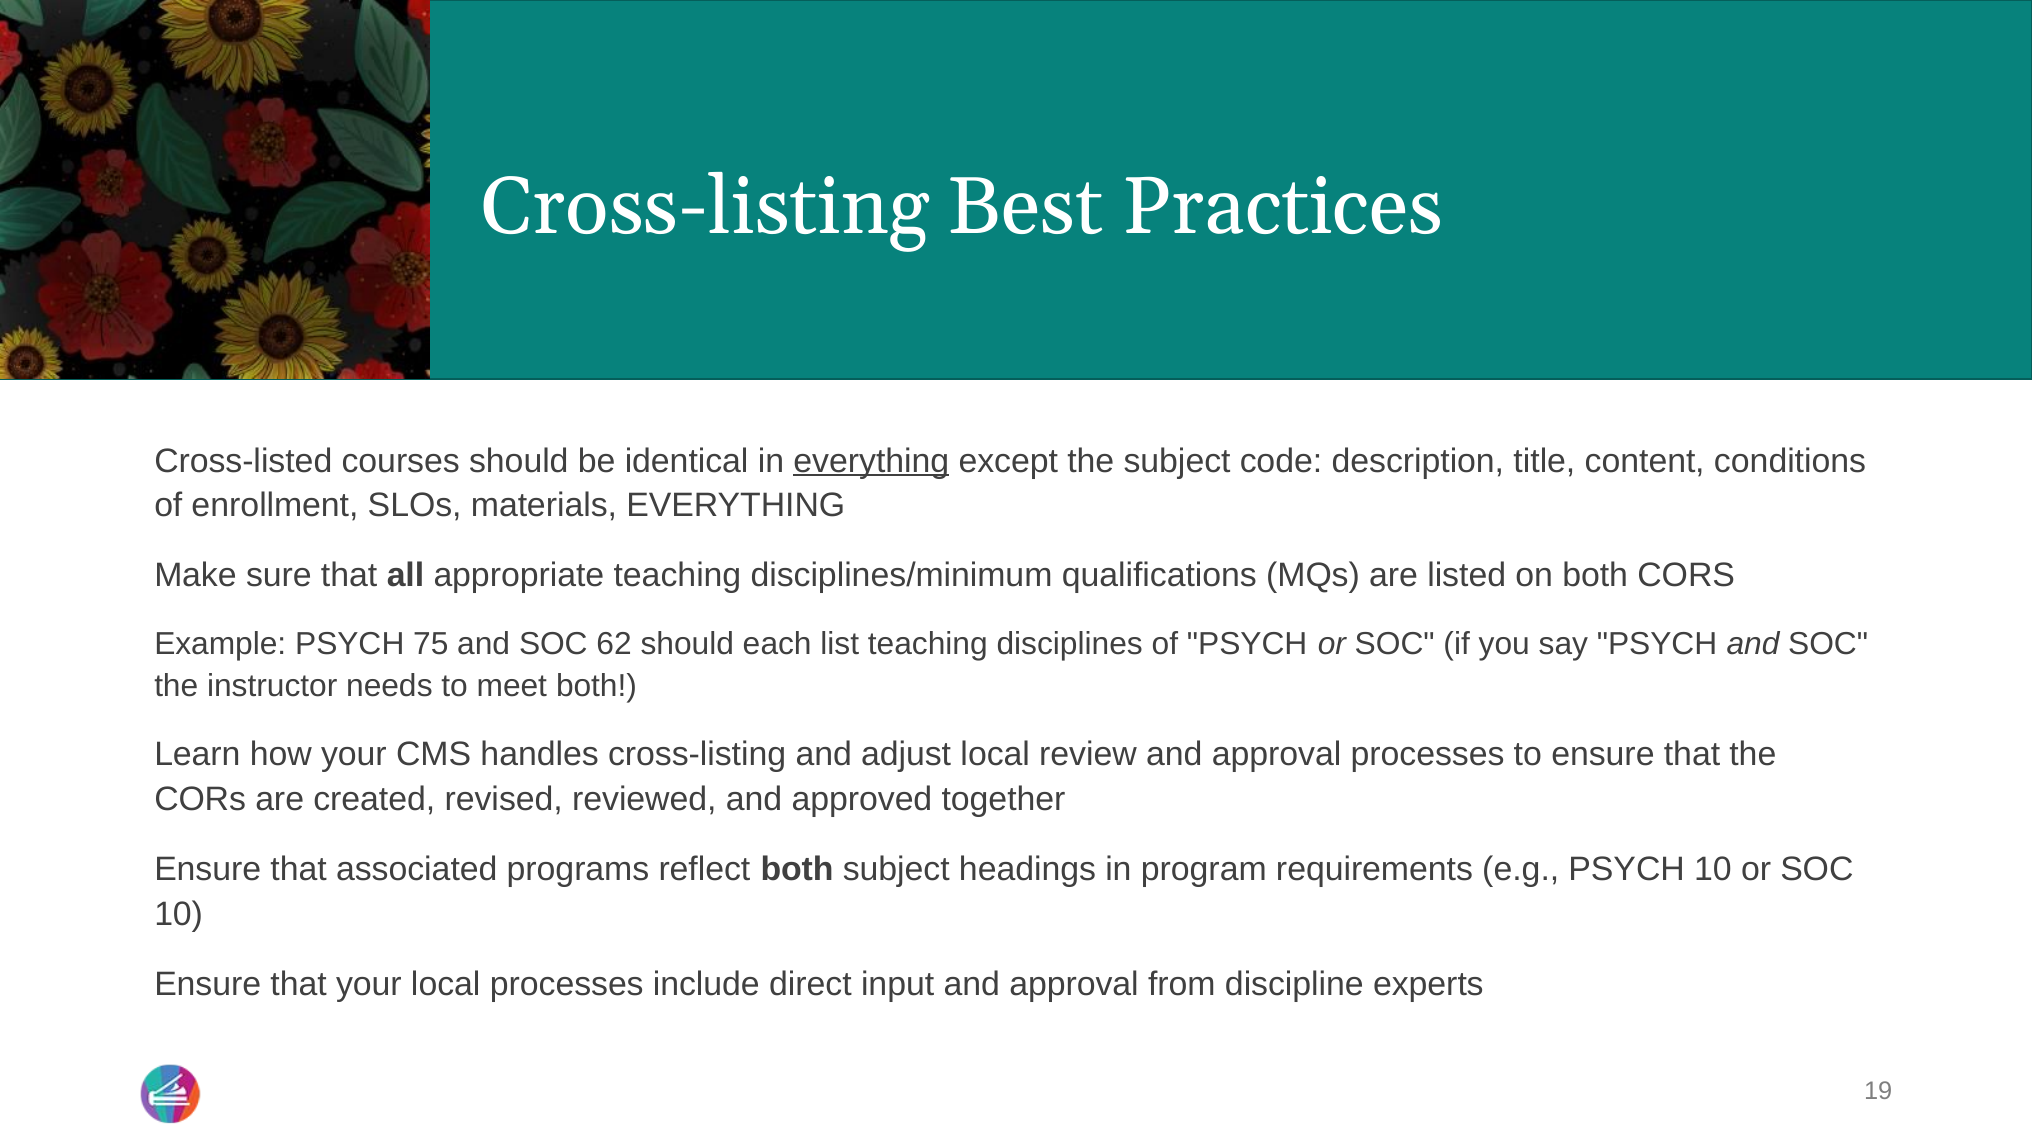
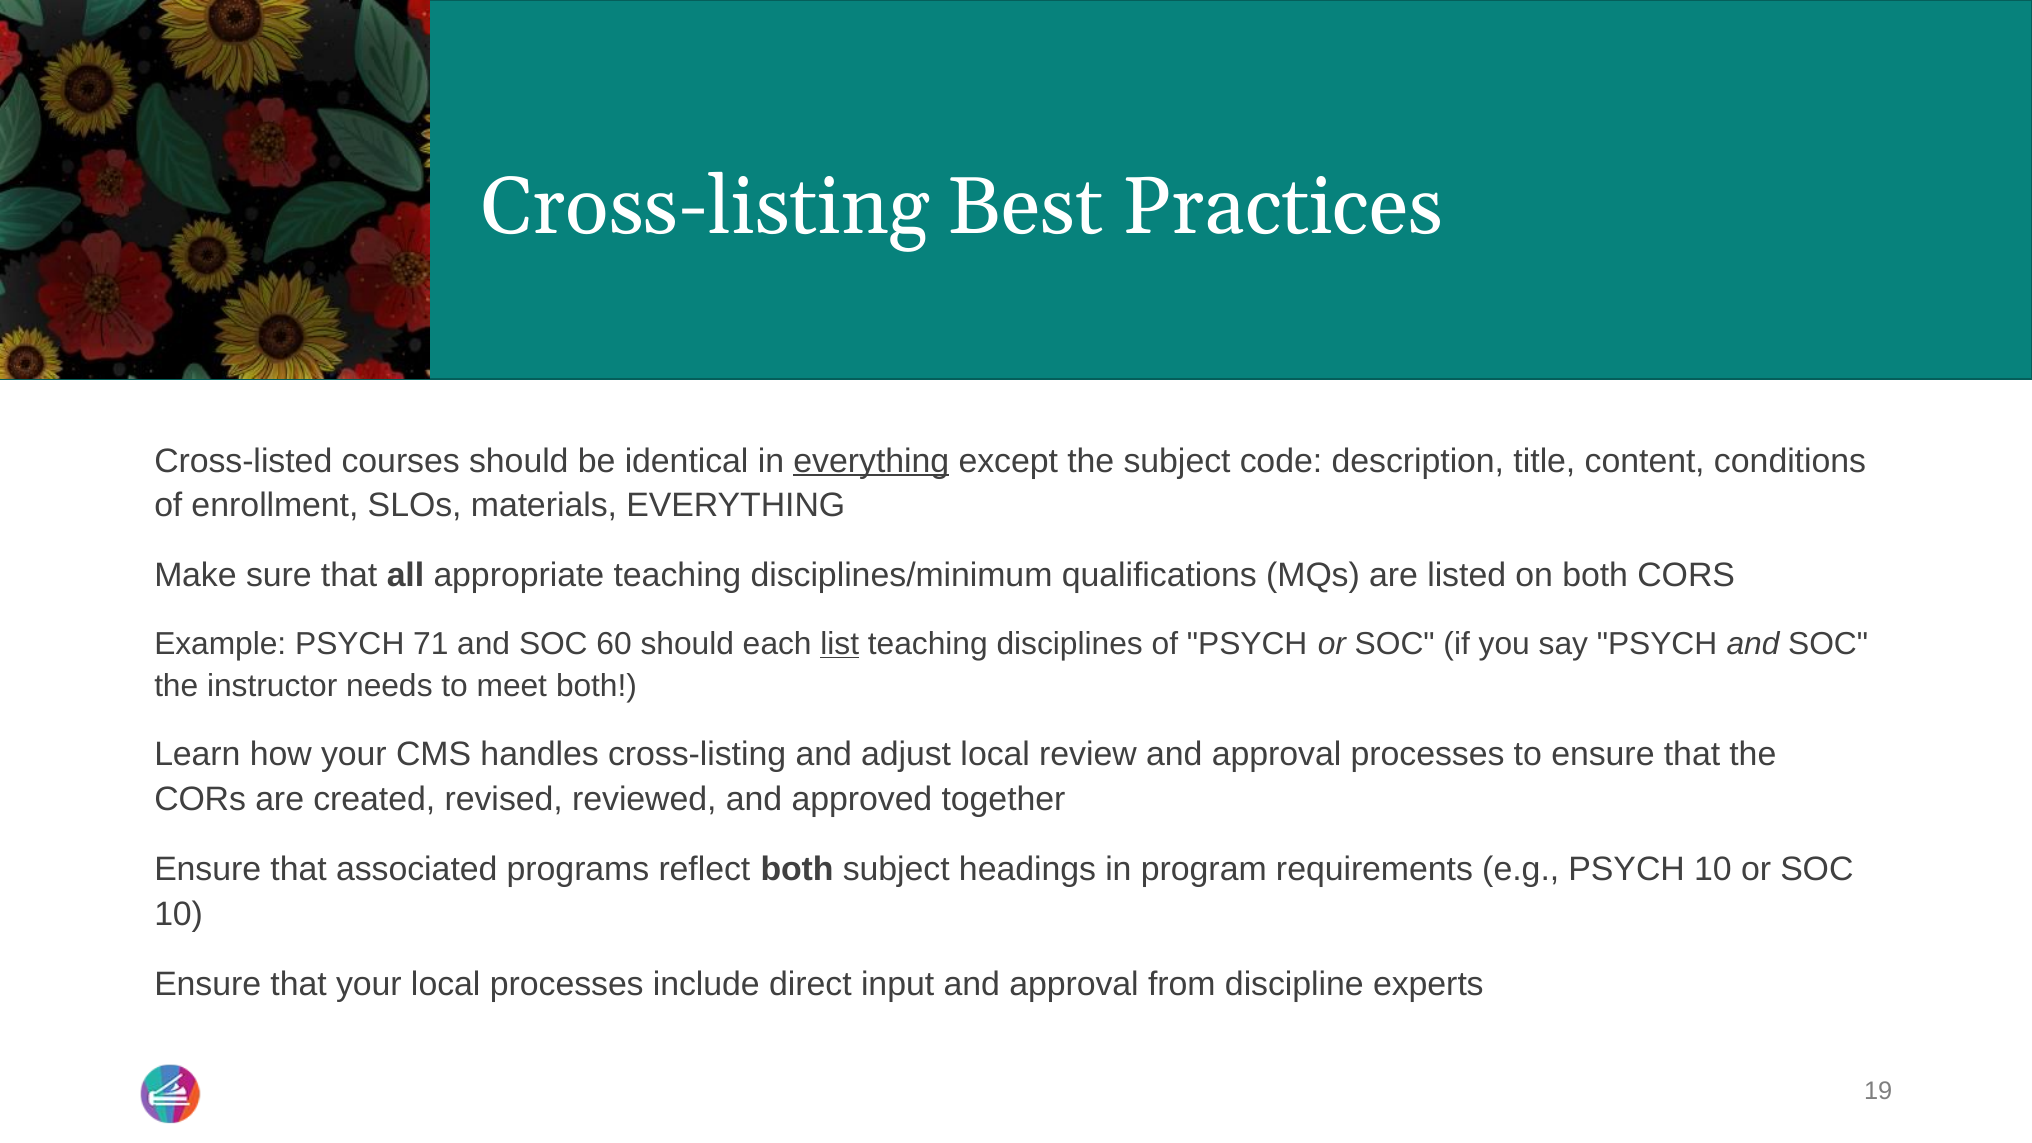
75: 75 -> 71
62: 62 -> 60
list underline: none -> present
